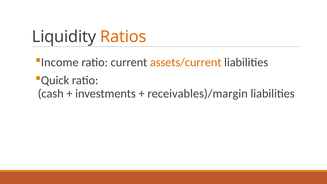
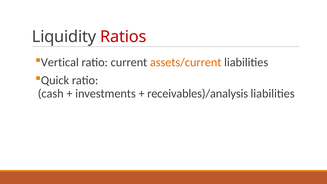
Ratios colour: orange -> red
Income: Income -> Vertical
receivables)/margin: receivables)/margin -> receivables)/analysis
